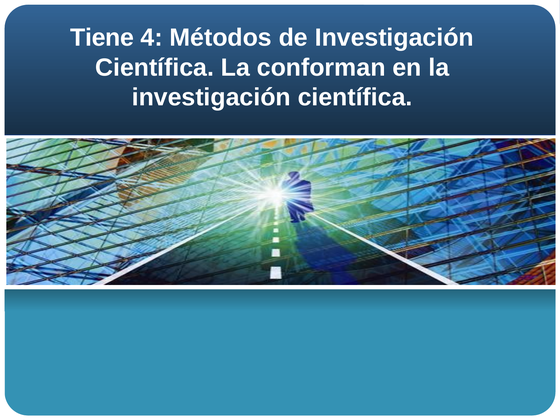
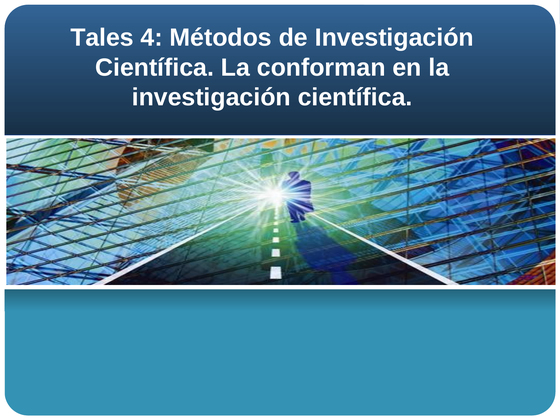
Tiene: Tiene -> Tales
